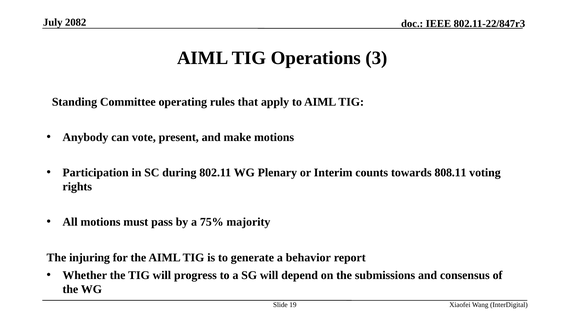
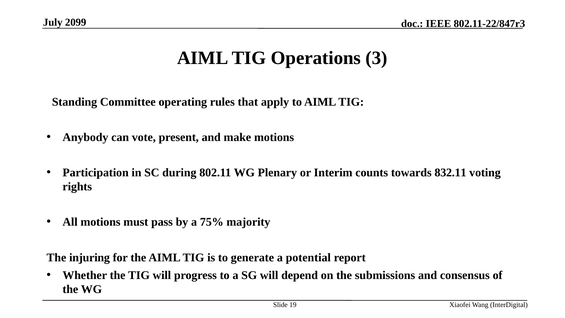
2082: 2082 -> 2099
808.11: 808.11 -> 832.11
behavior: behavior -> potential
